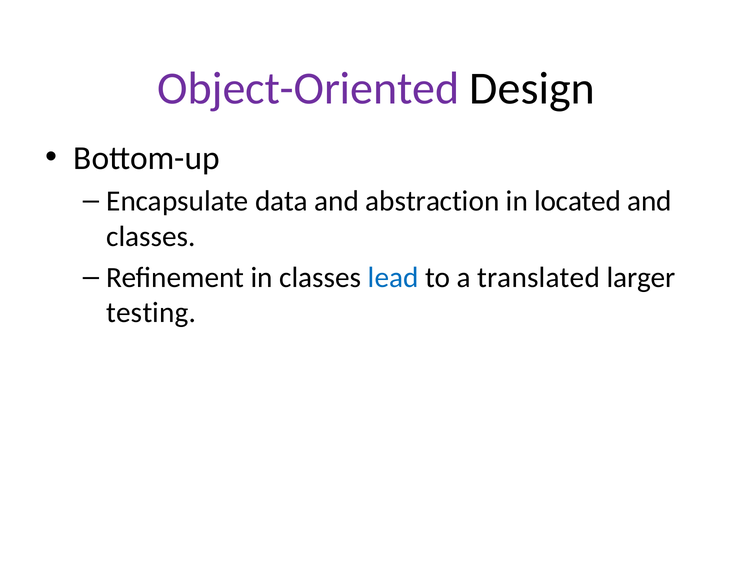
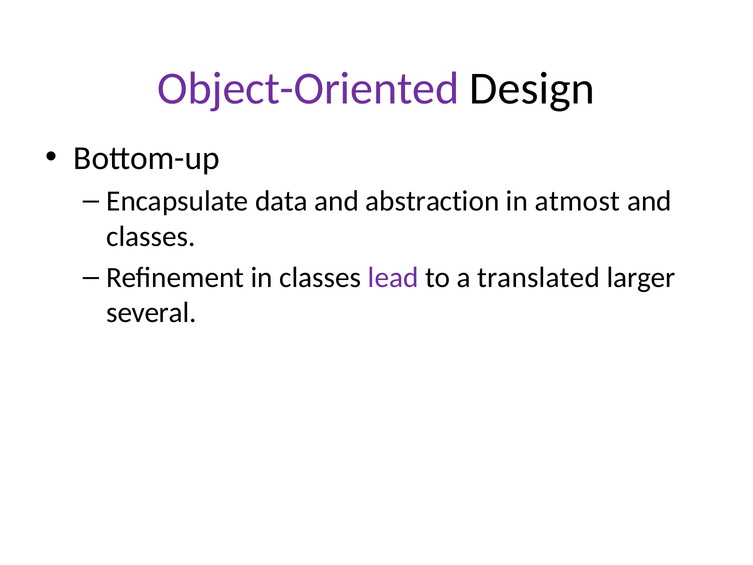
located: located -> atmost
lead colour: blue -> purple
testing: testing -> several
